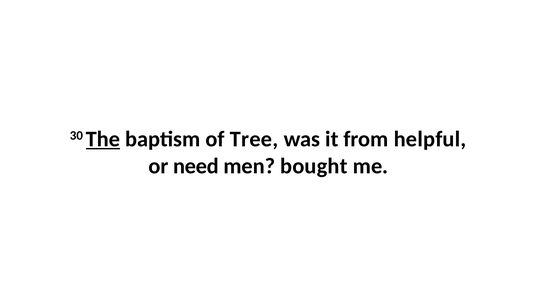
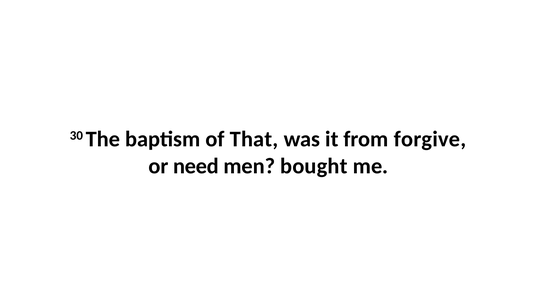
The underline: present -> none
Tree: Tree -> That
helpful: helpful -> forgive
